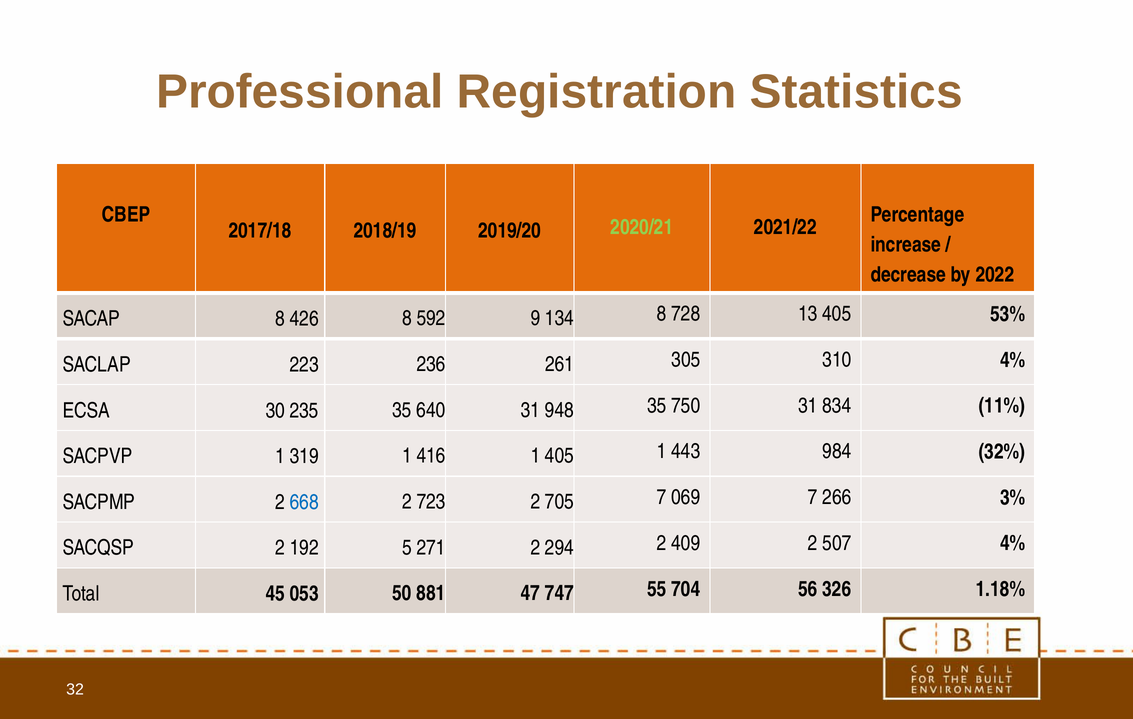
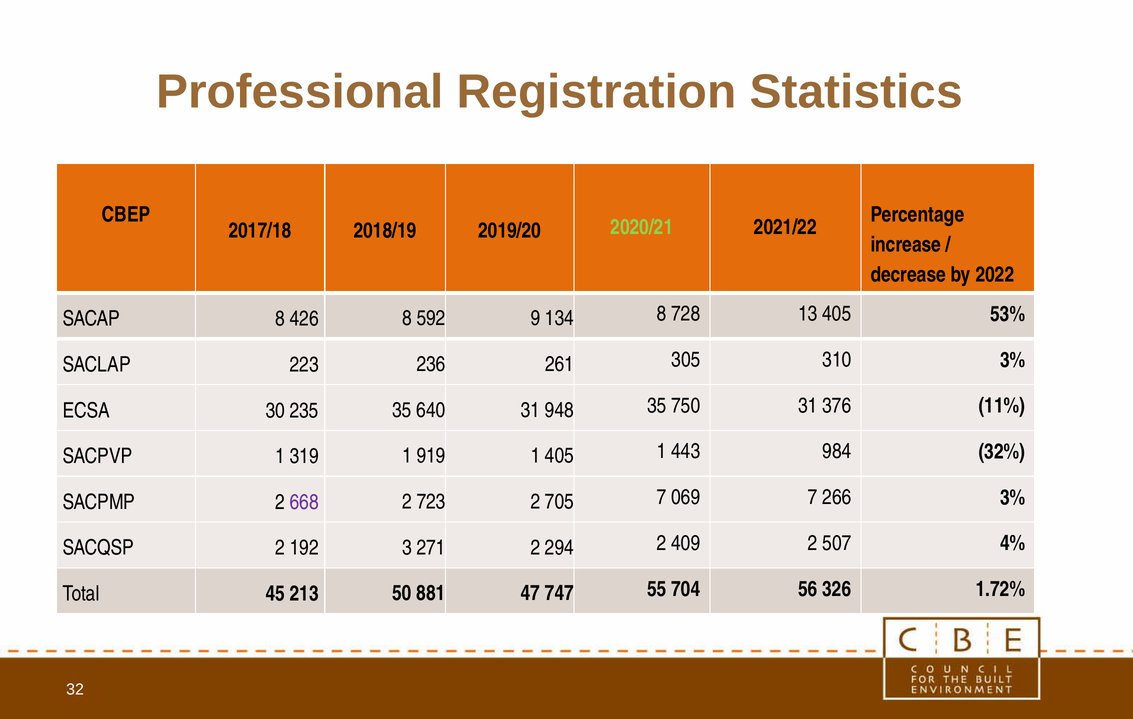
310 4%: 4% -> 3%
834: 834 -> 376
416: 416 -> 919
668 colour: blue -> purple
5: 5 -> 3
053: 053 -> 213
1.18%: 1.18% -> 1.72%
